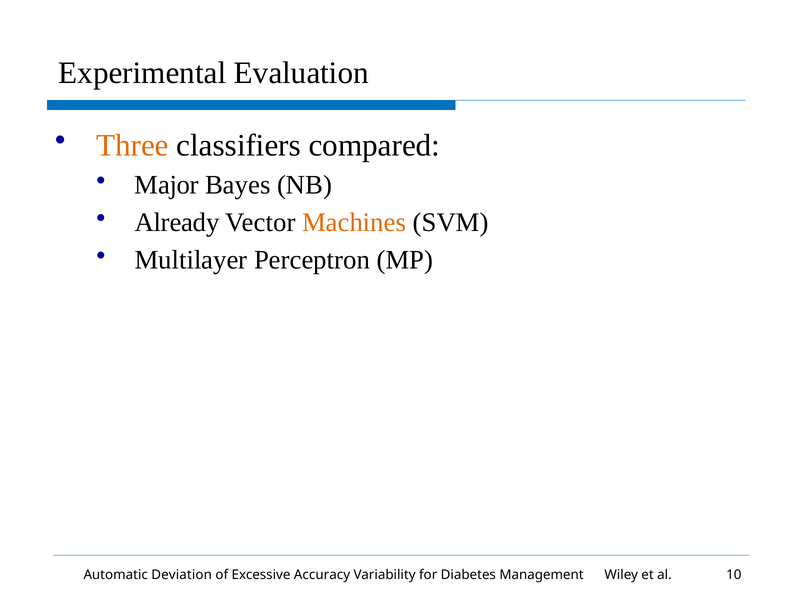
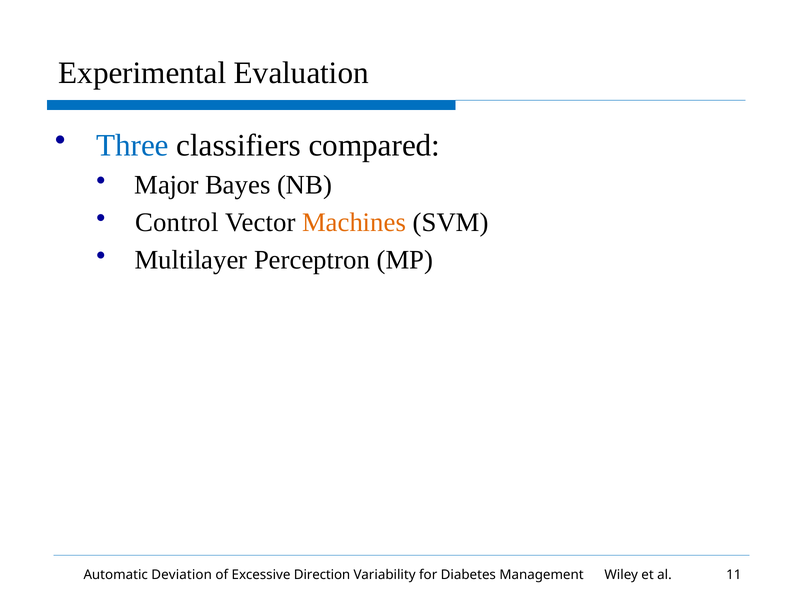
Three colour: orange -> blue
Already: Already -> Control
Accuracy: Accuracy -> Direction
10: 10 -> 11
